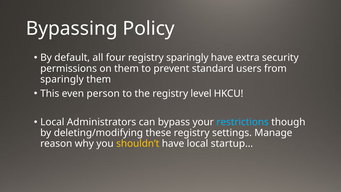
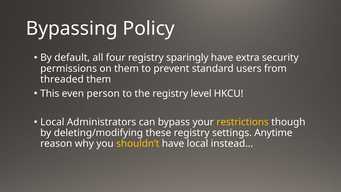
sparingly at (62, 79): sparingly -> threaded
restrictions colour: light blue -> yellow
Manage: Manage -> Anytime
startup…: startup… -> instead…
